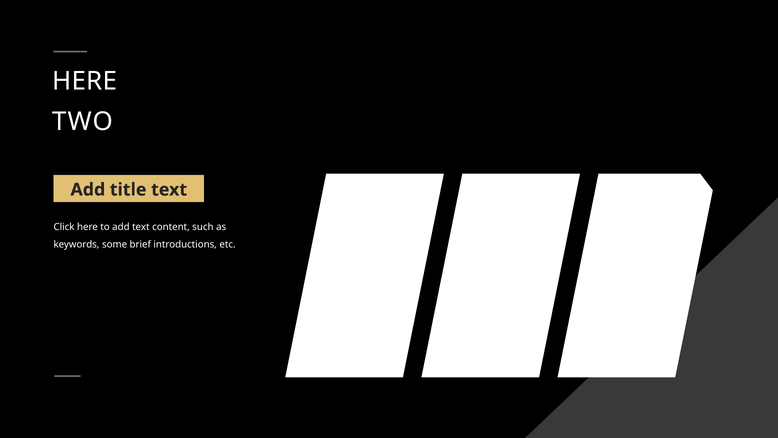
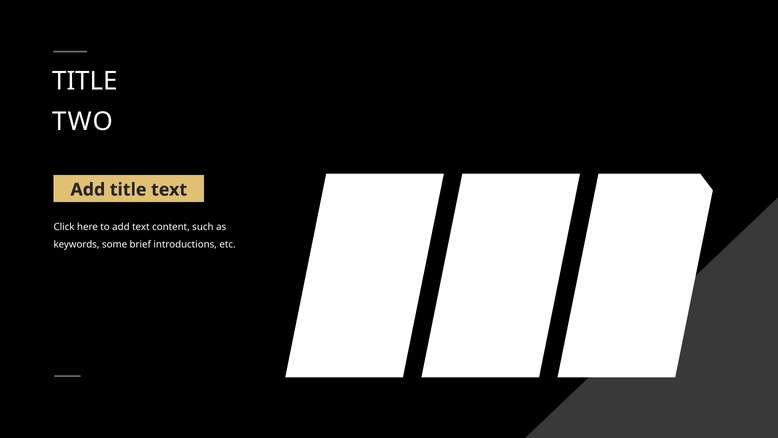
HERE at (85, 81): HERE -> TITLE
